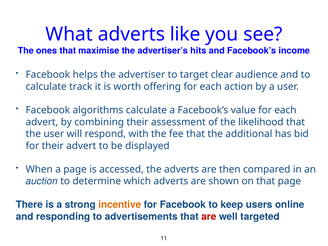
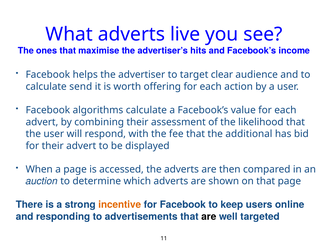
like: like -> live
track: track -> send
are at (209, 217) colour: red -> black
